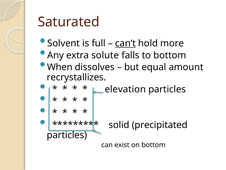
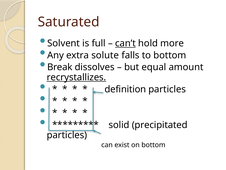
When: When -> Break
recrystallizes underline: none -> present
elevation: elevation -> definition
